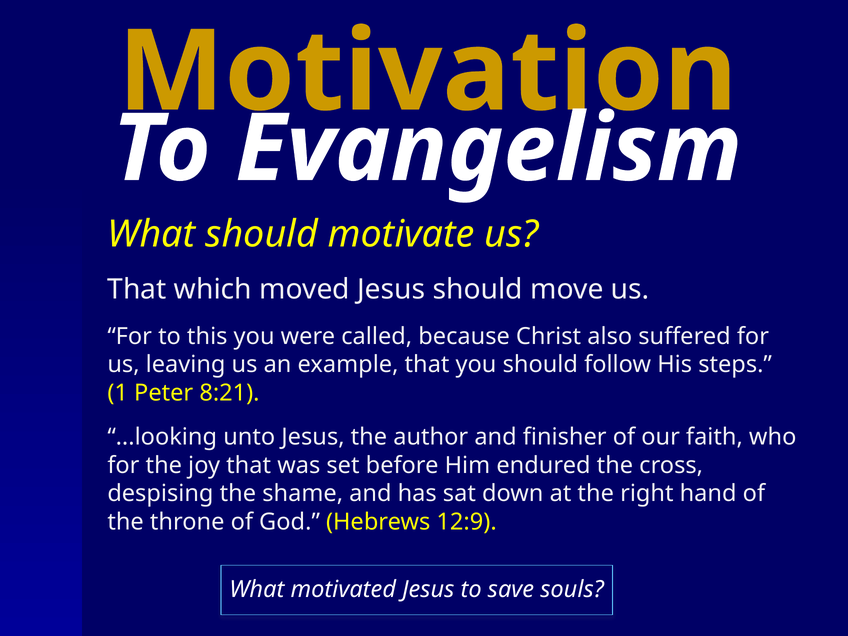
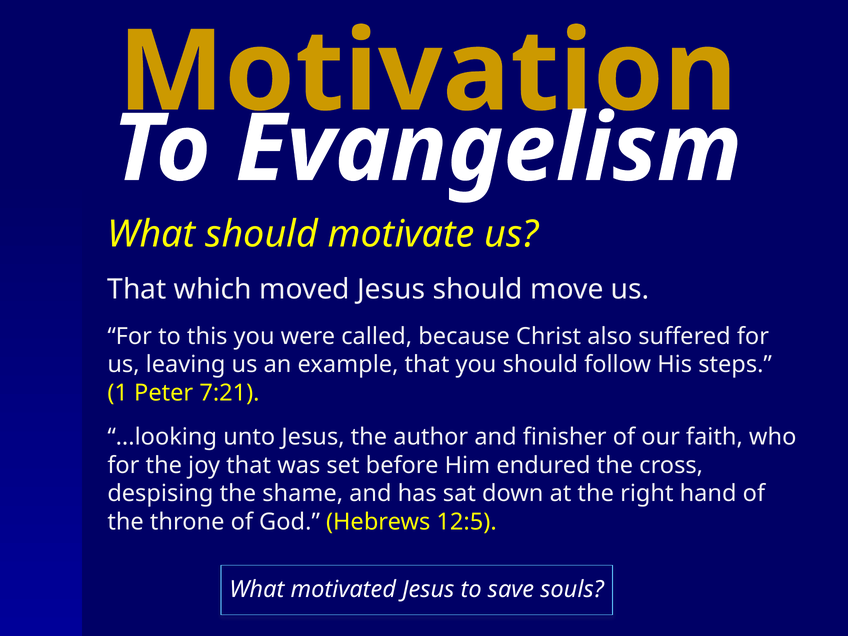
8:21: 8:21 -> 7:21
12:9: 12:9 -> 12:5
